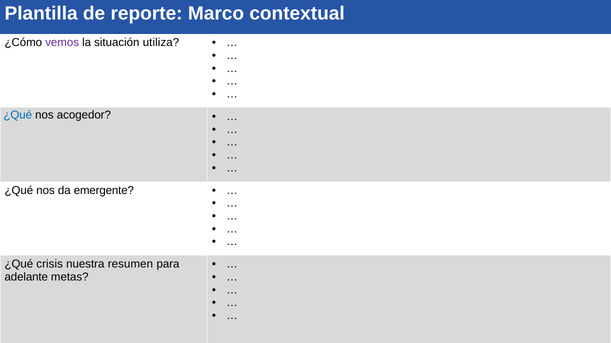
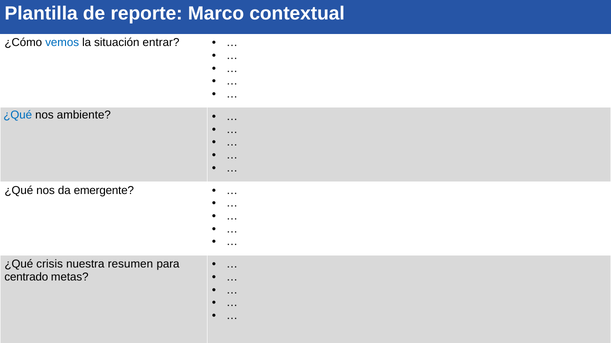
vemos colour: purple -> blue
utiliza: utiliza -> entrar
acogedor: acogedor -> ambiente
adelante: adelante -> centrado
